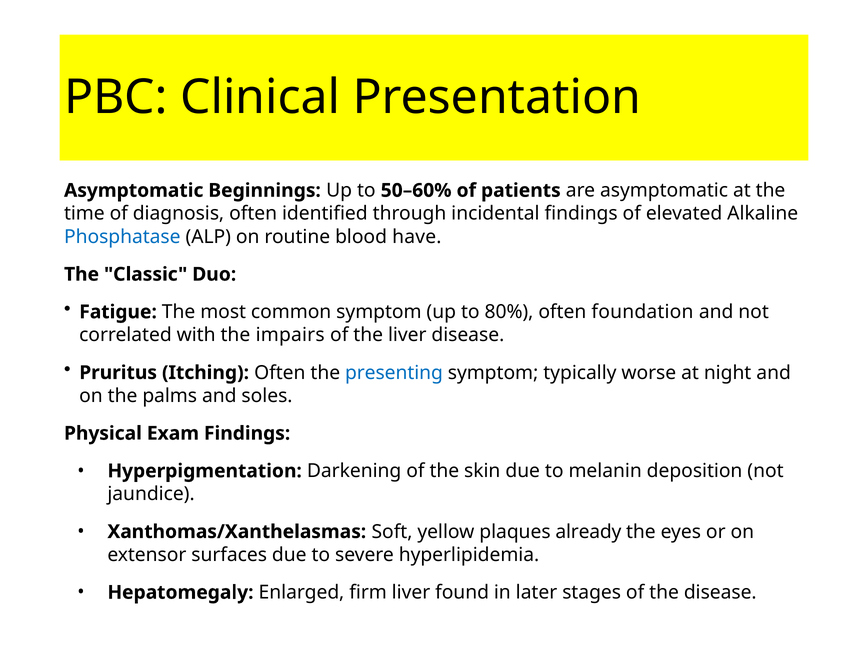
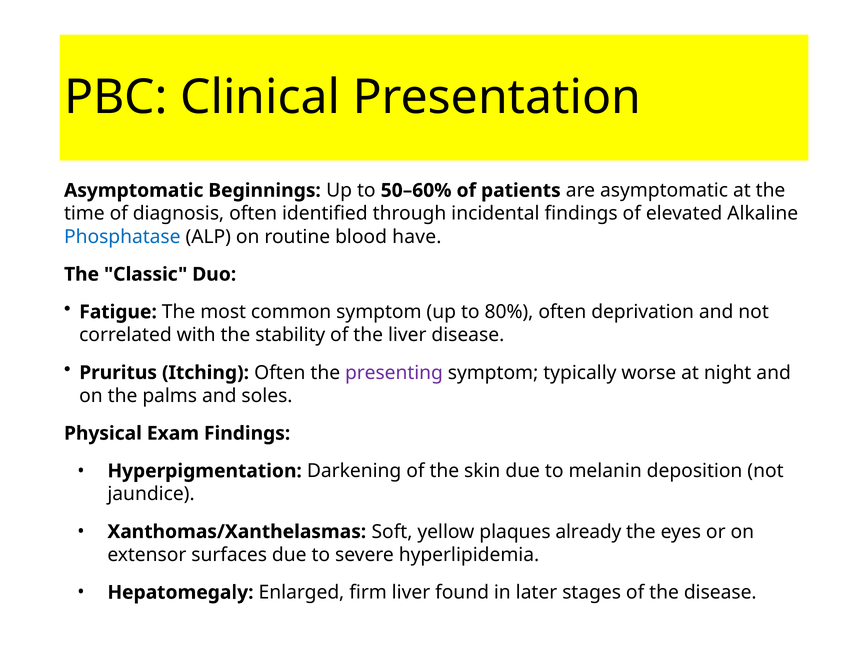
foundation: foundation -> deprivation
impairs: impairs -> stability
presenting colour: blue -> purple
